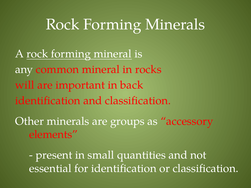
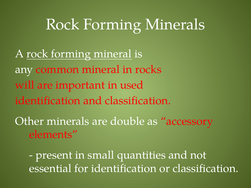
back: back -> used
groups: groups -> double
